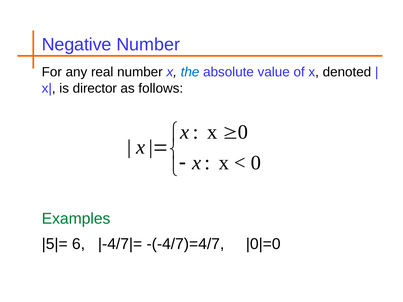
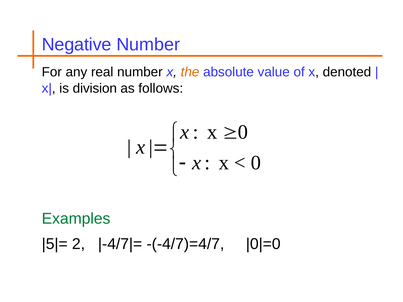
the colour: blue -> orange
director: director -> division
6: 6 -> 2
